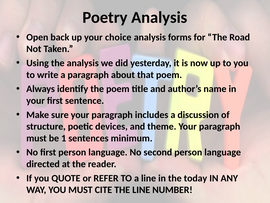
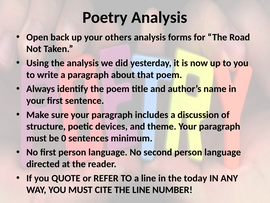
choice: choice -> others
1: 1 -> 0
